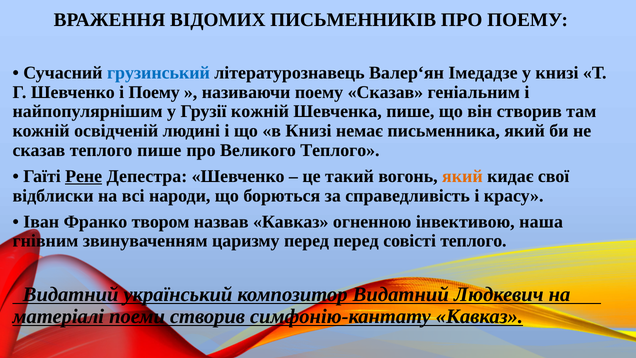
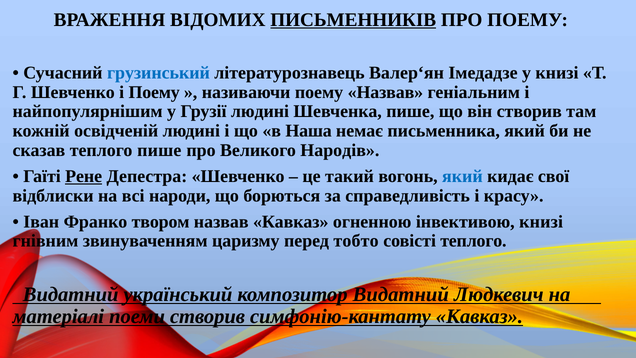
ПИСЬМЕННИКІВ underline: none -> present
поему Сказав: Сказав -> Назвав
Грузії кожній: кожній -> людині
в Книзі: Книзі -> Наша
Великого Теплого: Теплого -> Народів
який at (462, 176) colour: orange -> blue
інвективою наша: наша -> книзі
перед перед: перед -> тобто
